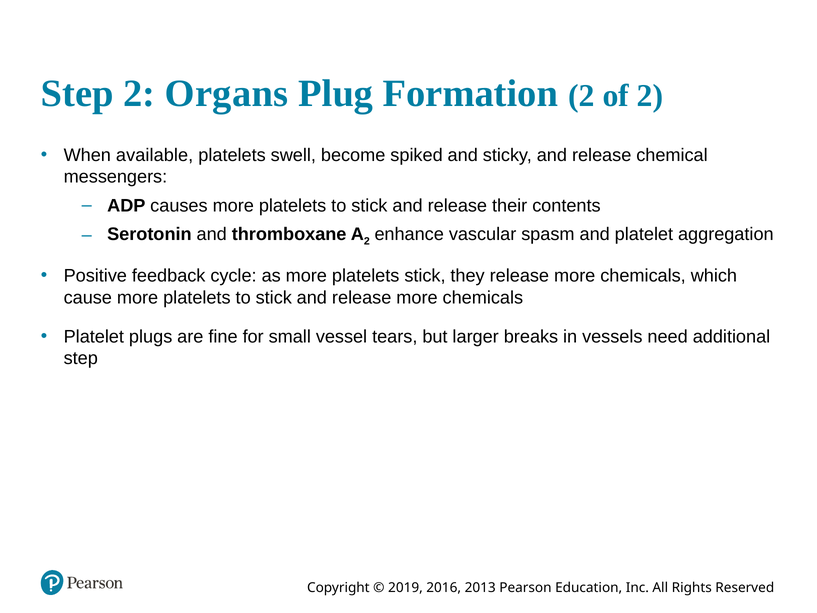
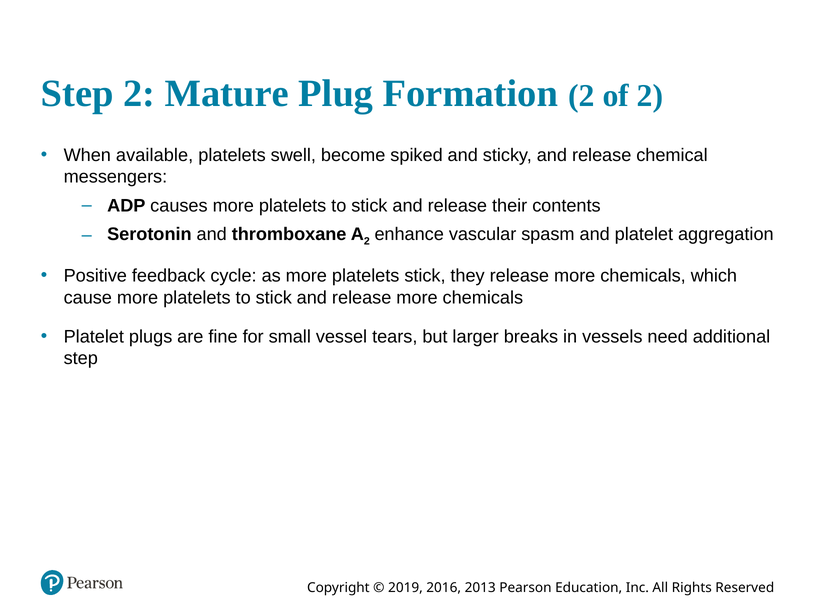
Organs: Organs -> Mature
